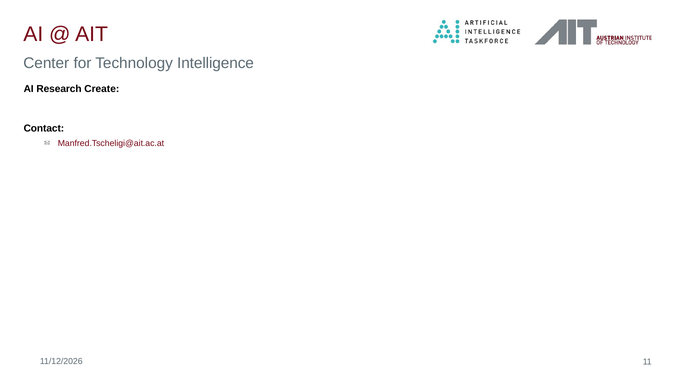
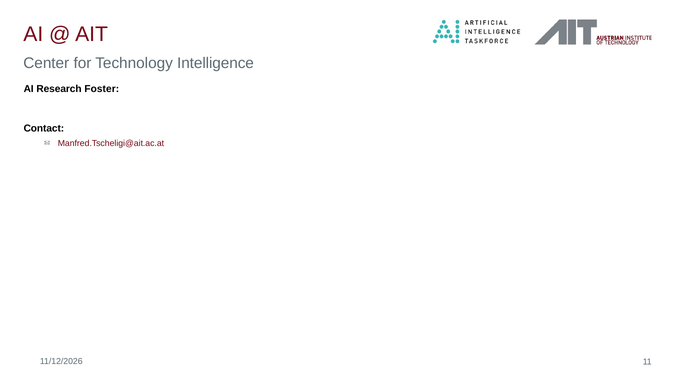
Create: Create -> Foster
